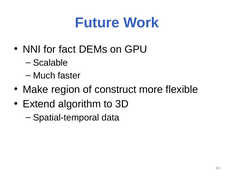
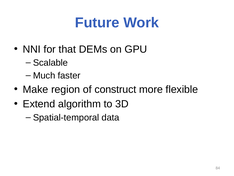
fact: fact -> that
